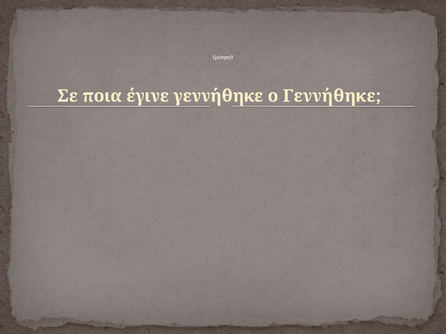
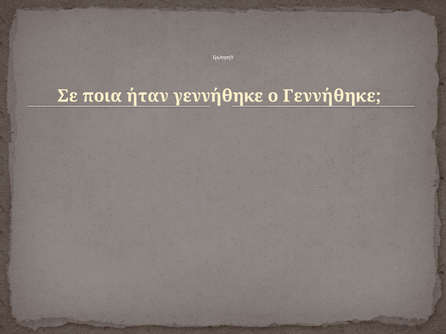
έγινε: έγινε -> ήταν
